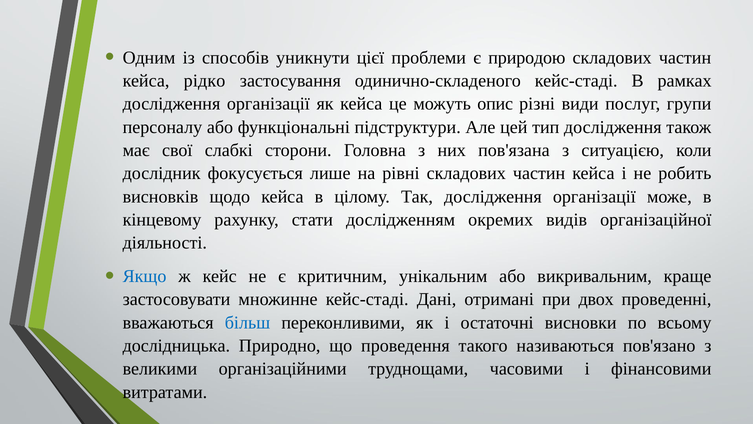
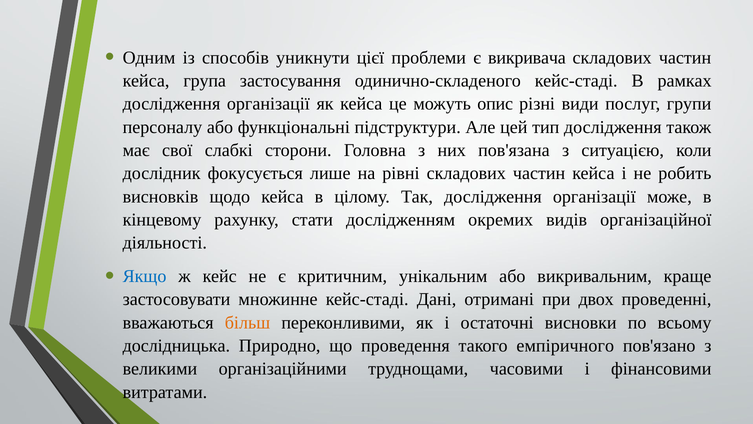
природою: природою -> викривача
рідко: рідко -> група
більш colour: blue -> orange
називаються: називаються -> емпіричного
